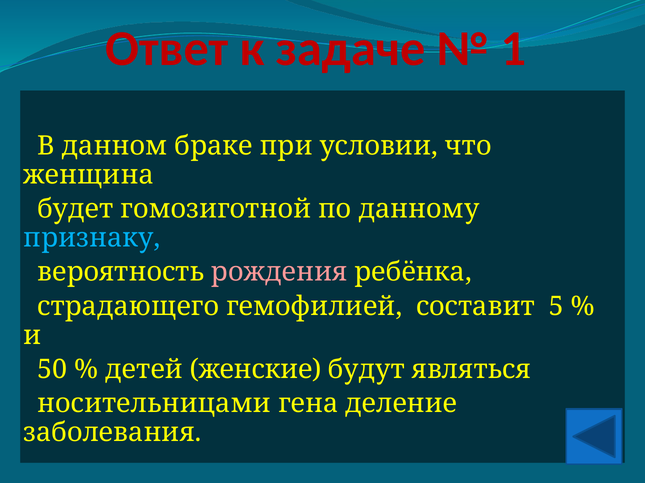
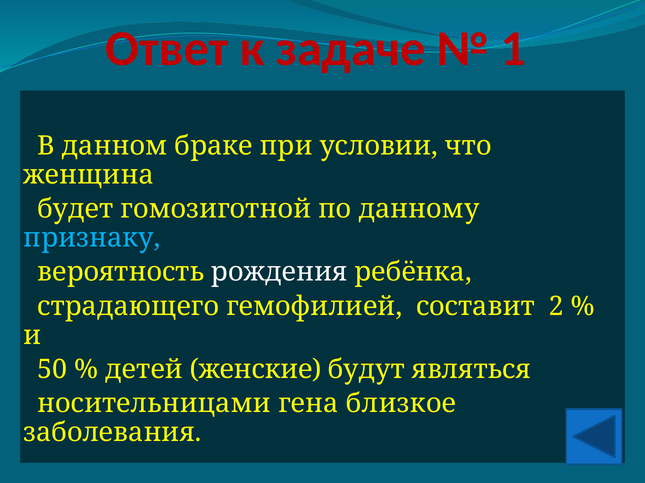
рождения colour: pink -> white
5: 5 -> 2
деление: деление -> близкое
